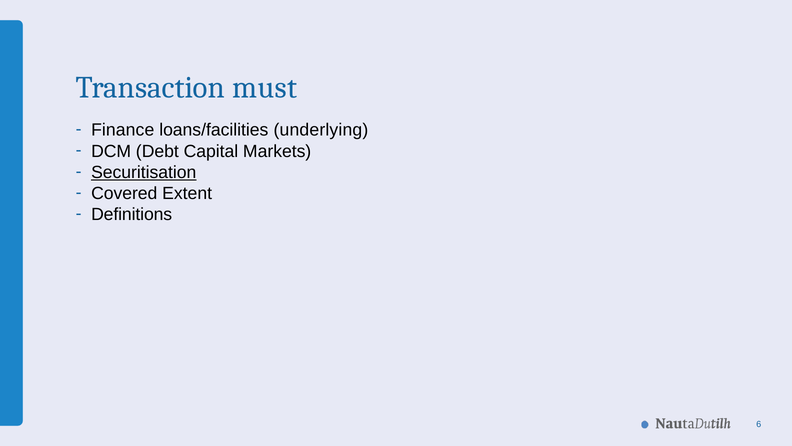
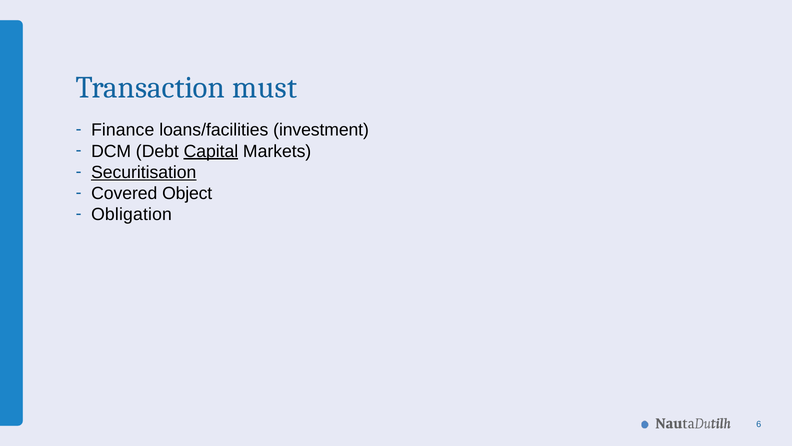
underlying: underlying -> investment
Capital underline: none -> present
Extent: Extent -> Object
Definitions: Definitions -> Obligation
